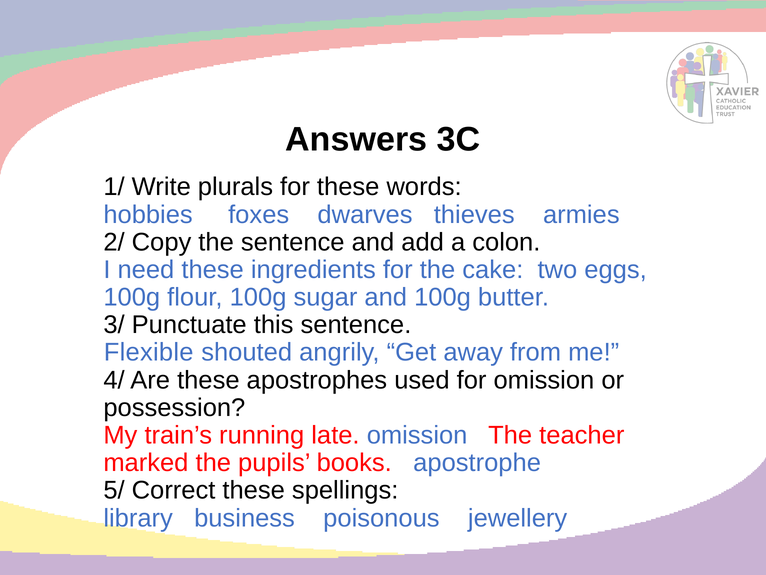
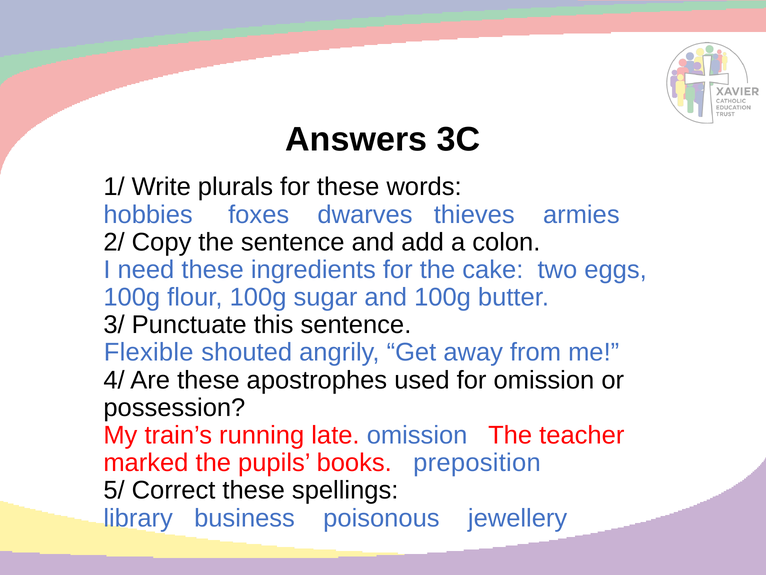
apostrophe: apostrophe -> preposition
